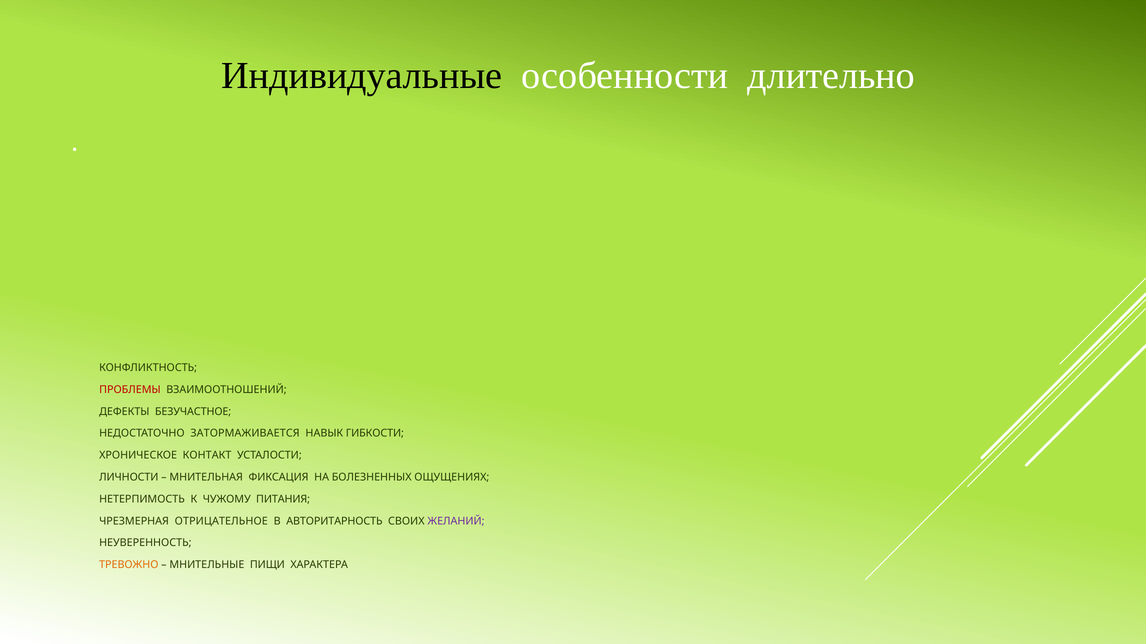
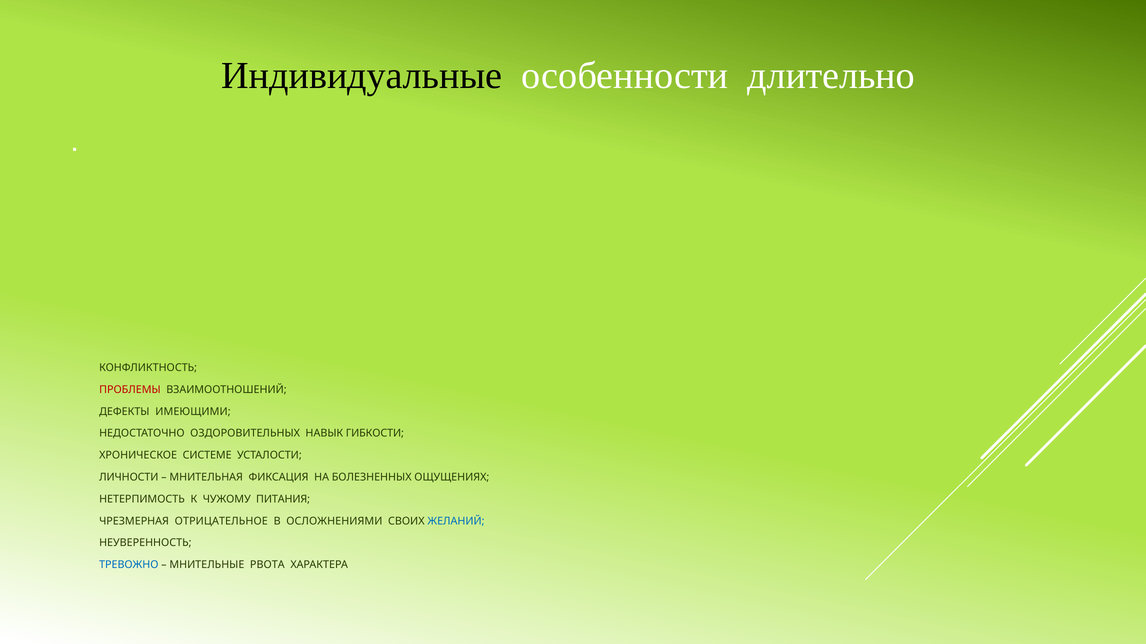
БЕЗУЧАСТНОЕ: БЕЗУЧАСТНОЕ -> ИМЕЮЩИМИ
ЗАТОРМАЖИВАЕТСЯ: ЗАТОРМАЖИВАЕТСЯ -> ОЗДОРОВИТЕЛЬНЫХ
КОНТАКТ: КОНТАКТ -> СИСТЕМЕ
АВТОРИТАРНОСТЬ: АВТОРИТАРНОСТЬ -> ОСЛОЖНЕНИЯМИ
ЖЕЛАНИЙ colour: purple -> blue
ТРЕВОЖНО colour: orange -> blue
ПИЩИ: ПИЩИ -> РВОТА
